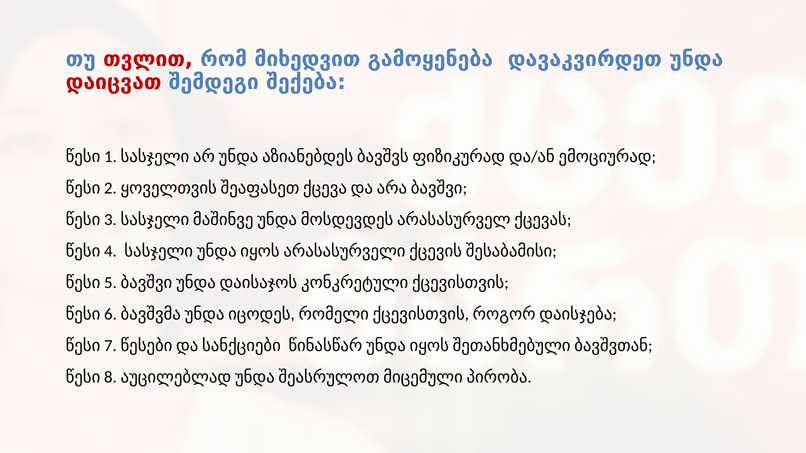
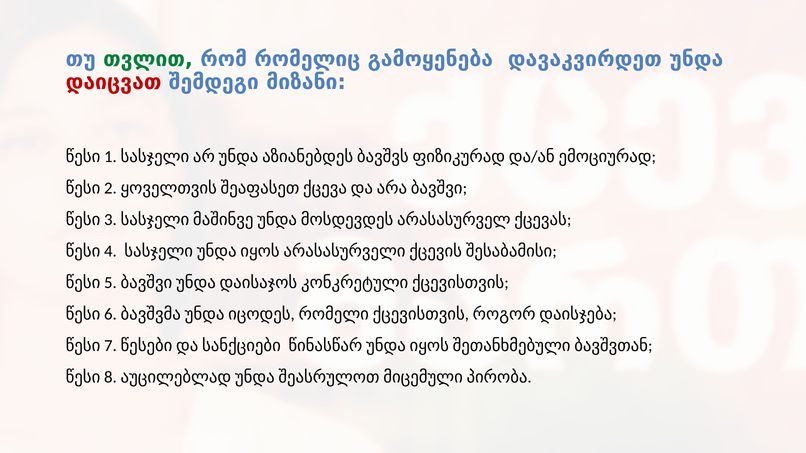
თვლით colour: red -> green
მიხედვით: მიხედვით -> რომელიც
შექება: შექება -> მიზანი
